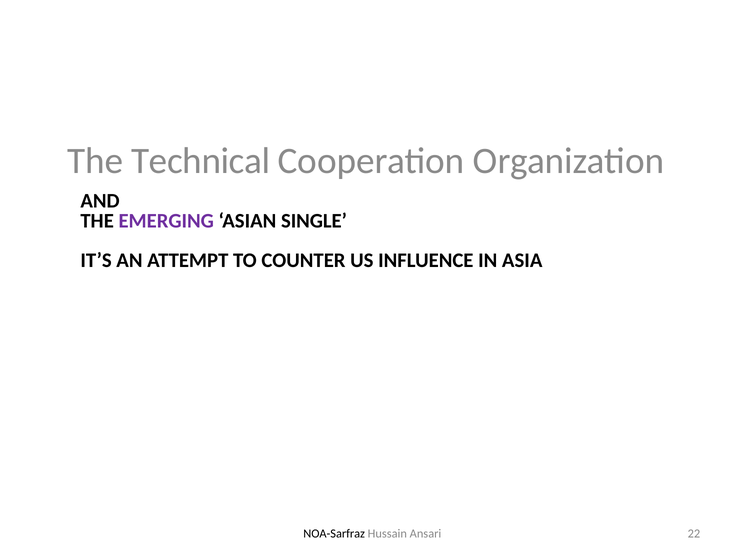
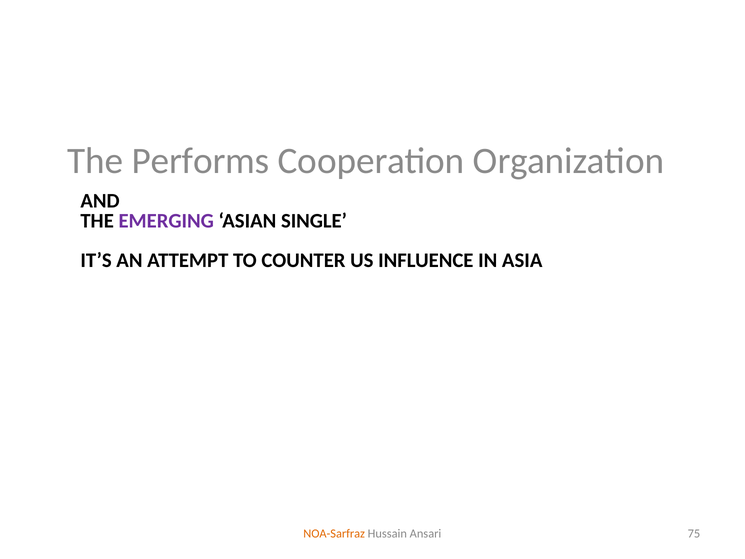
Technical: Technical -> Performs
NOA-Sarfraz colour: black -> orange
22: 22 -> 75
